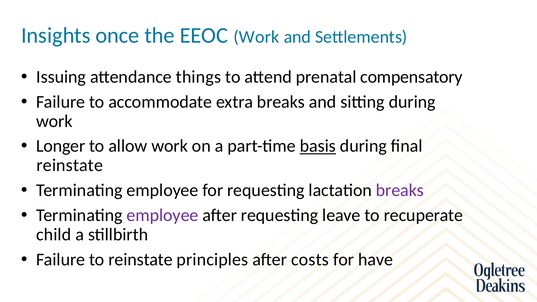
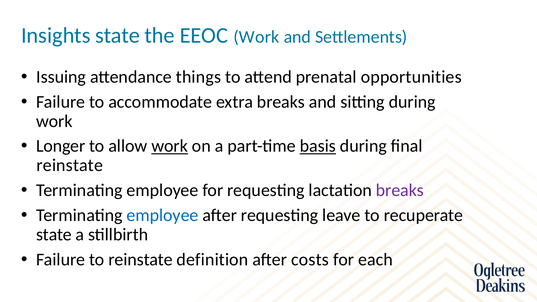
Insights once: once -> state
compensatory: compensatory -> opportunities
work at (170, 146) underline: none -> present
employee at (163, 215) colour: purple -> blue
child at (54, 235): child -> state
principles: principles -> definition
have: have -> each
